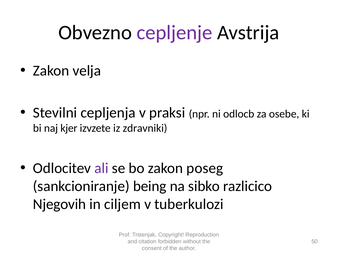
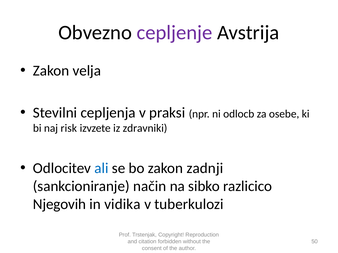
kjer: kjer -> risk
ali colour: purple -> blue
poseg: poseg -> zadnji
being: being -> način
ciljem: ciljem -> vidika
